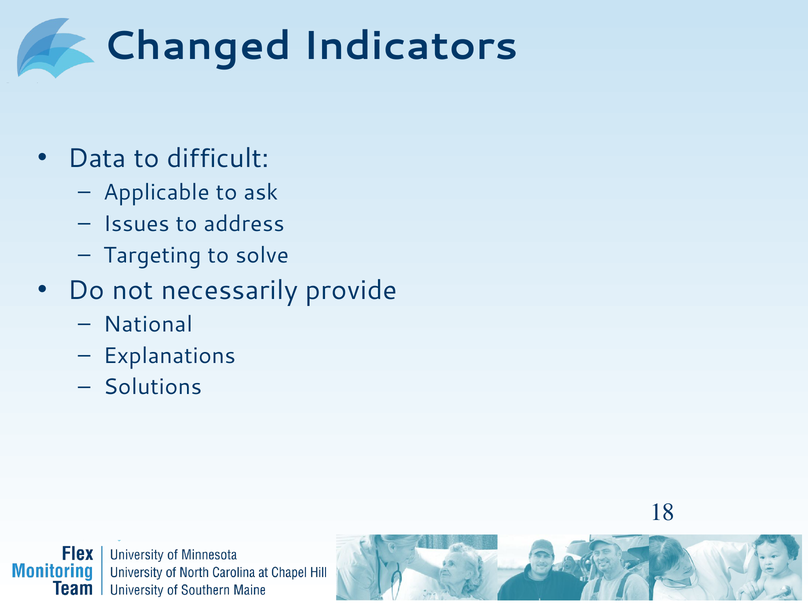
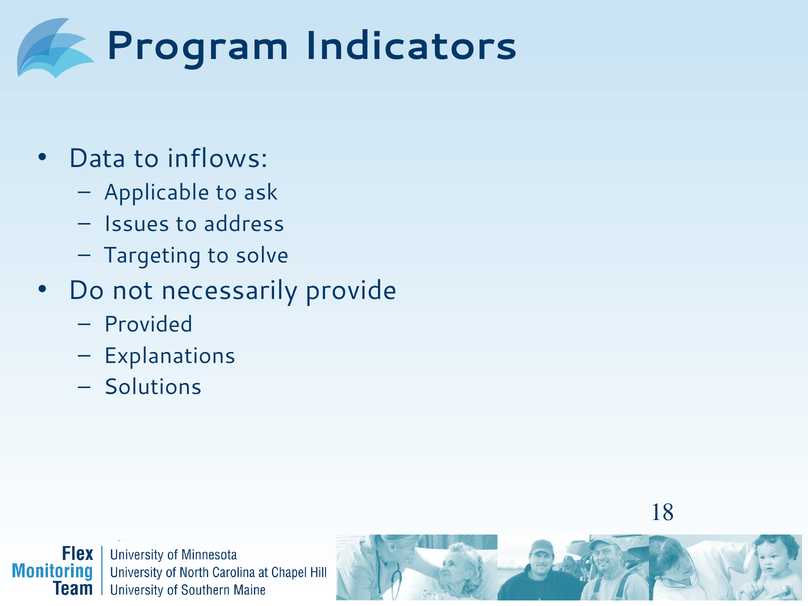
Changed: Changed -> Program
difficult: difficult -> inflows
National: National -> Provided
